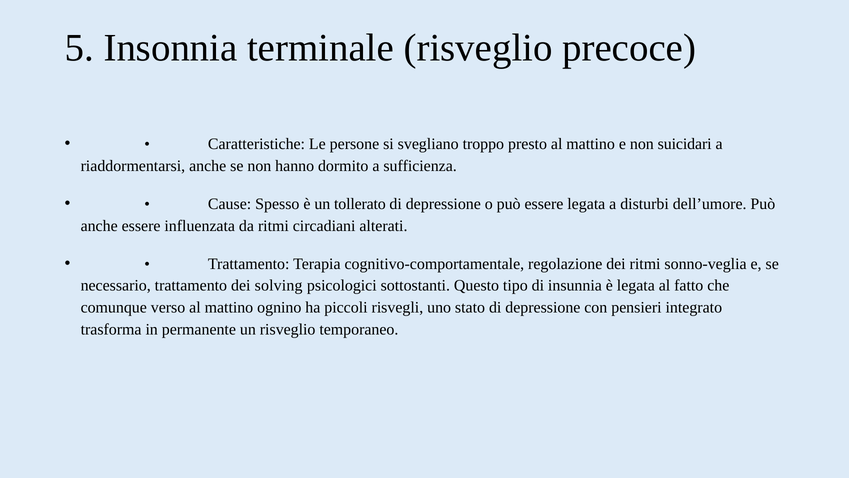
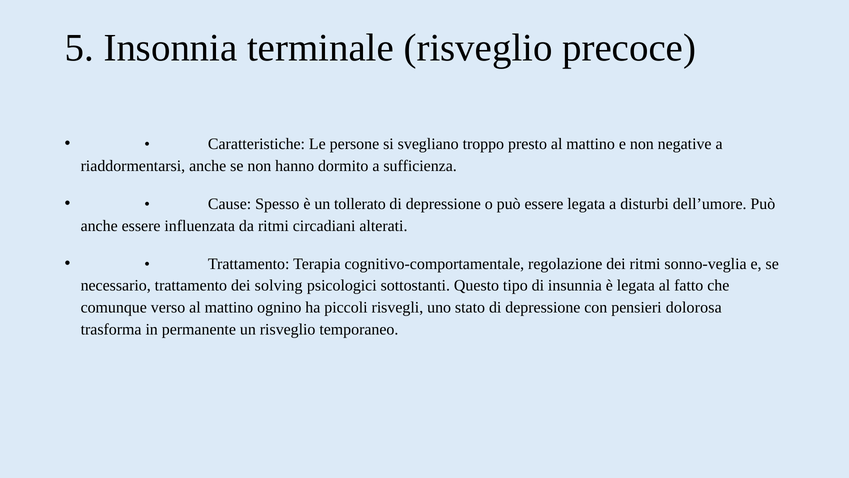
suicidari: suicidari -> negative
integrato: integrato -> dolorosa
